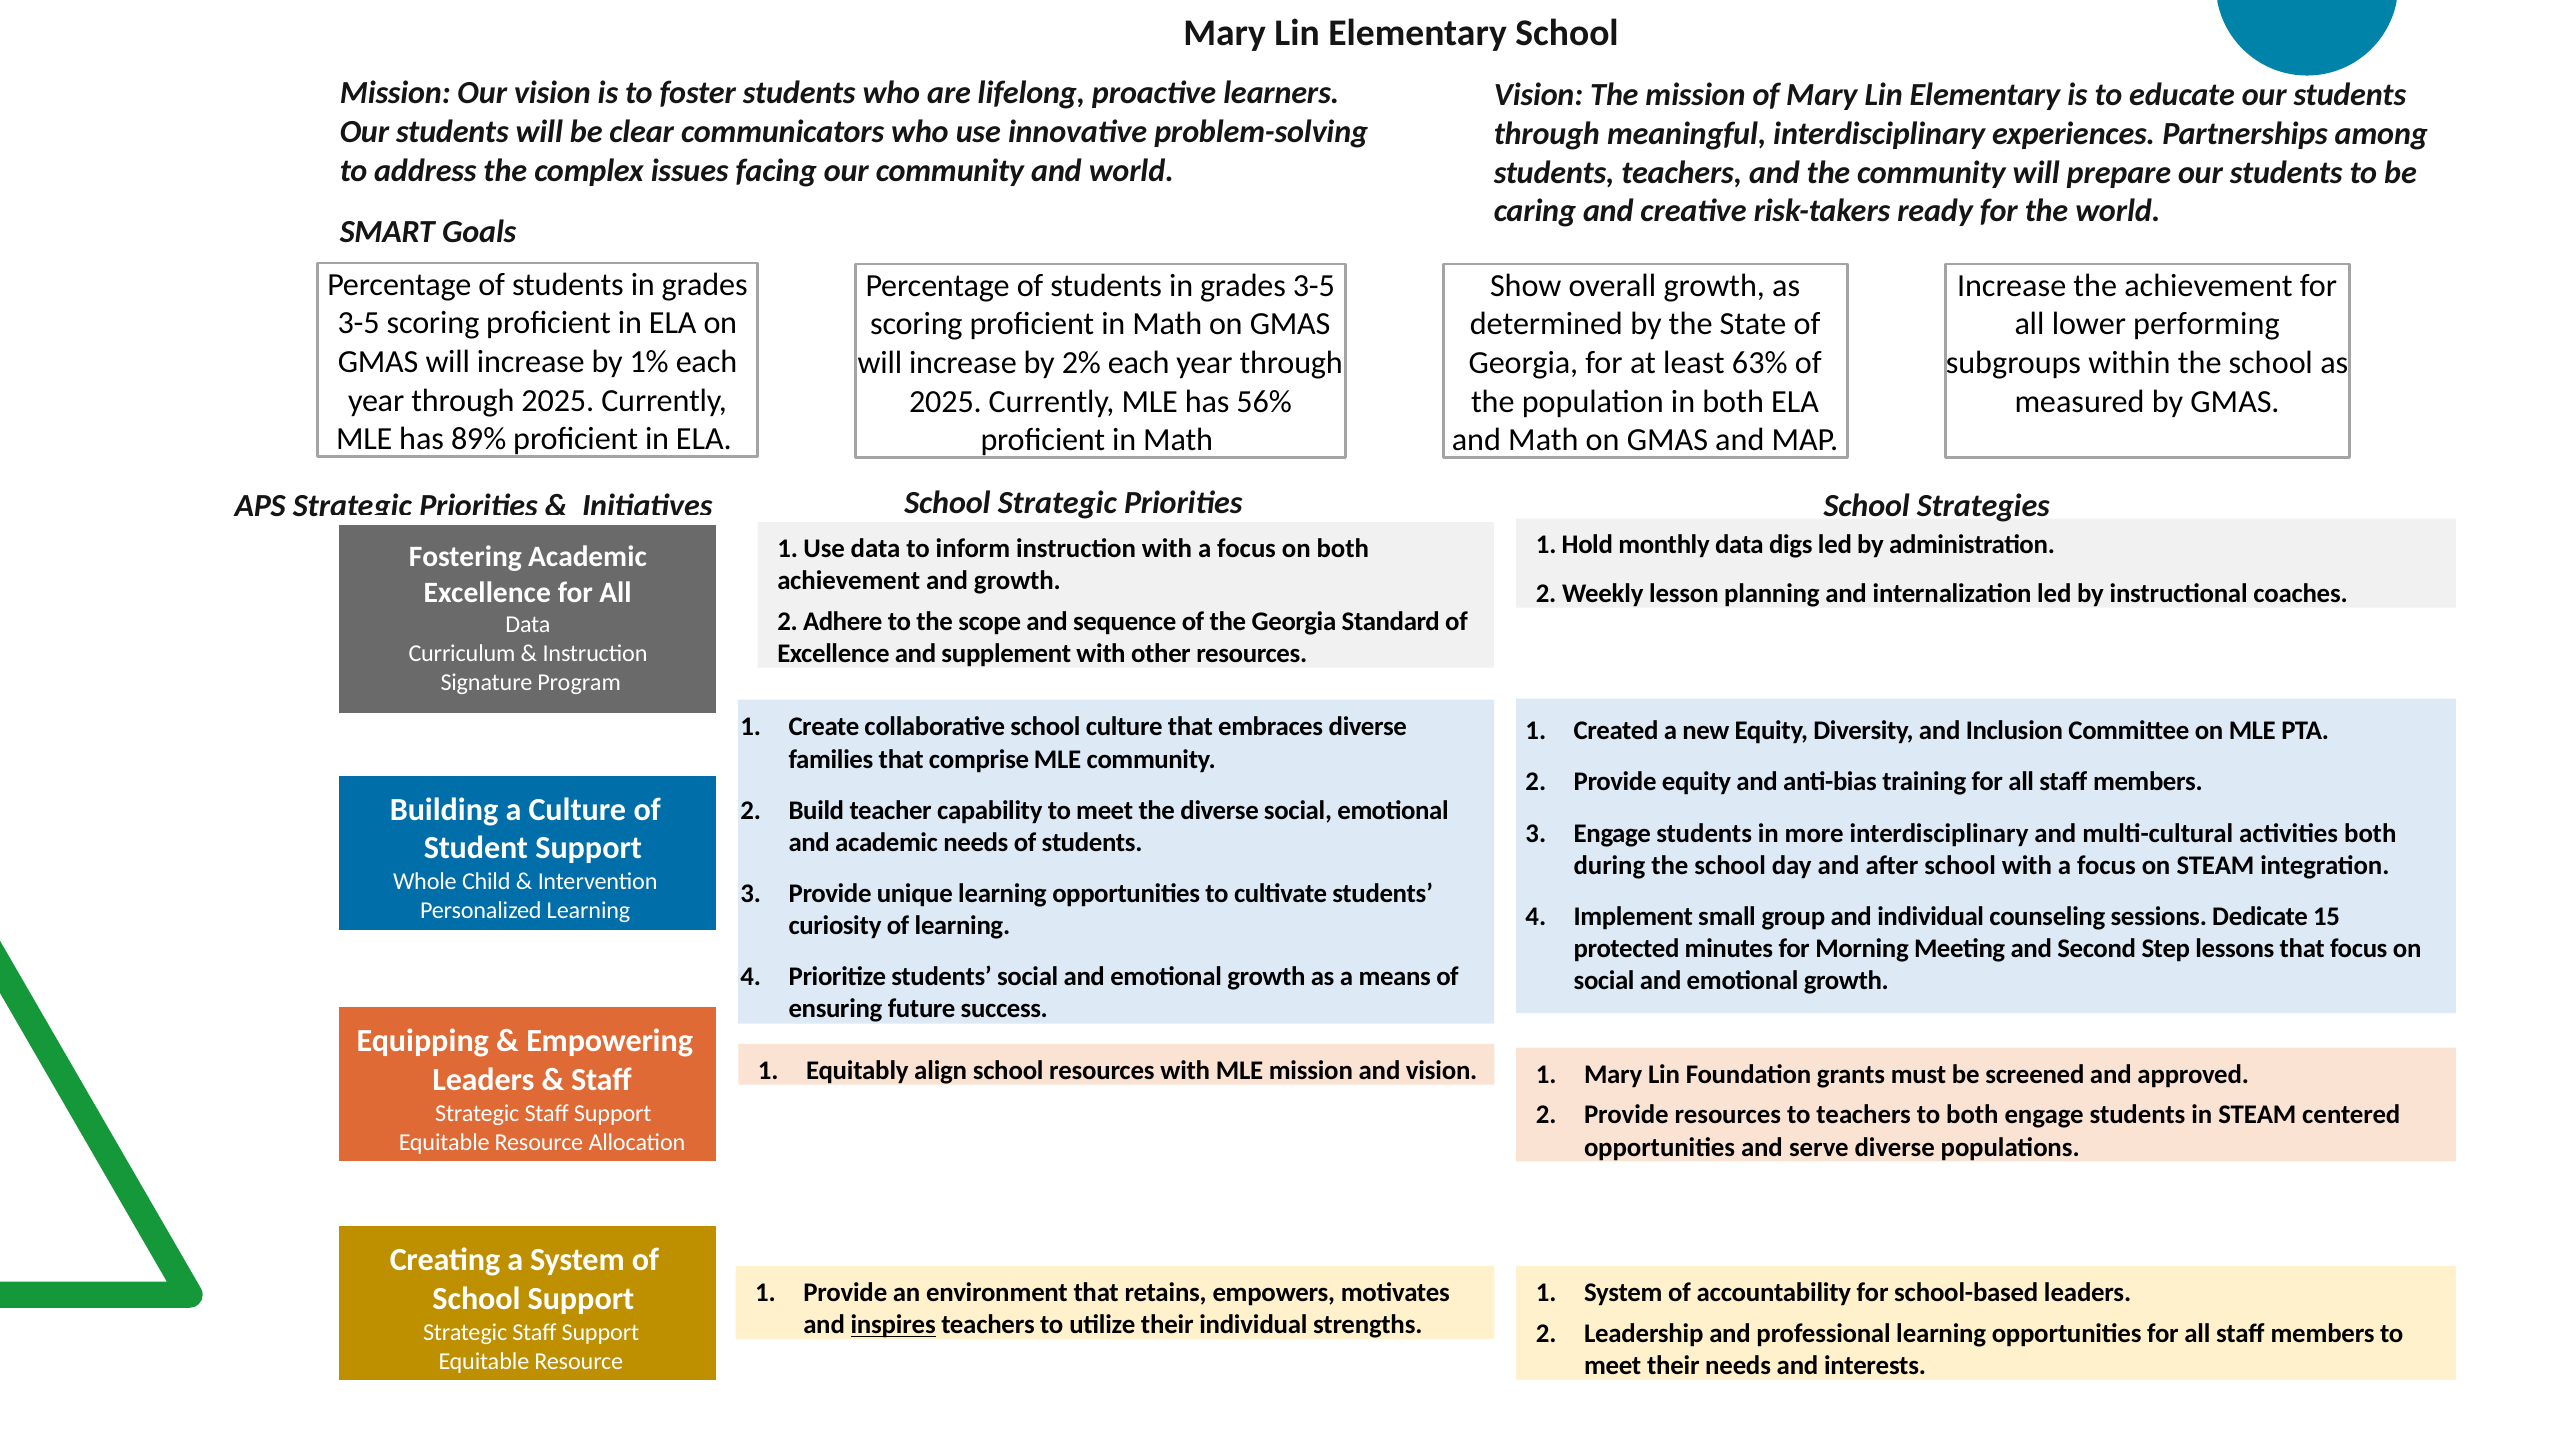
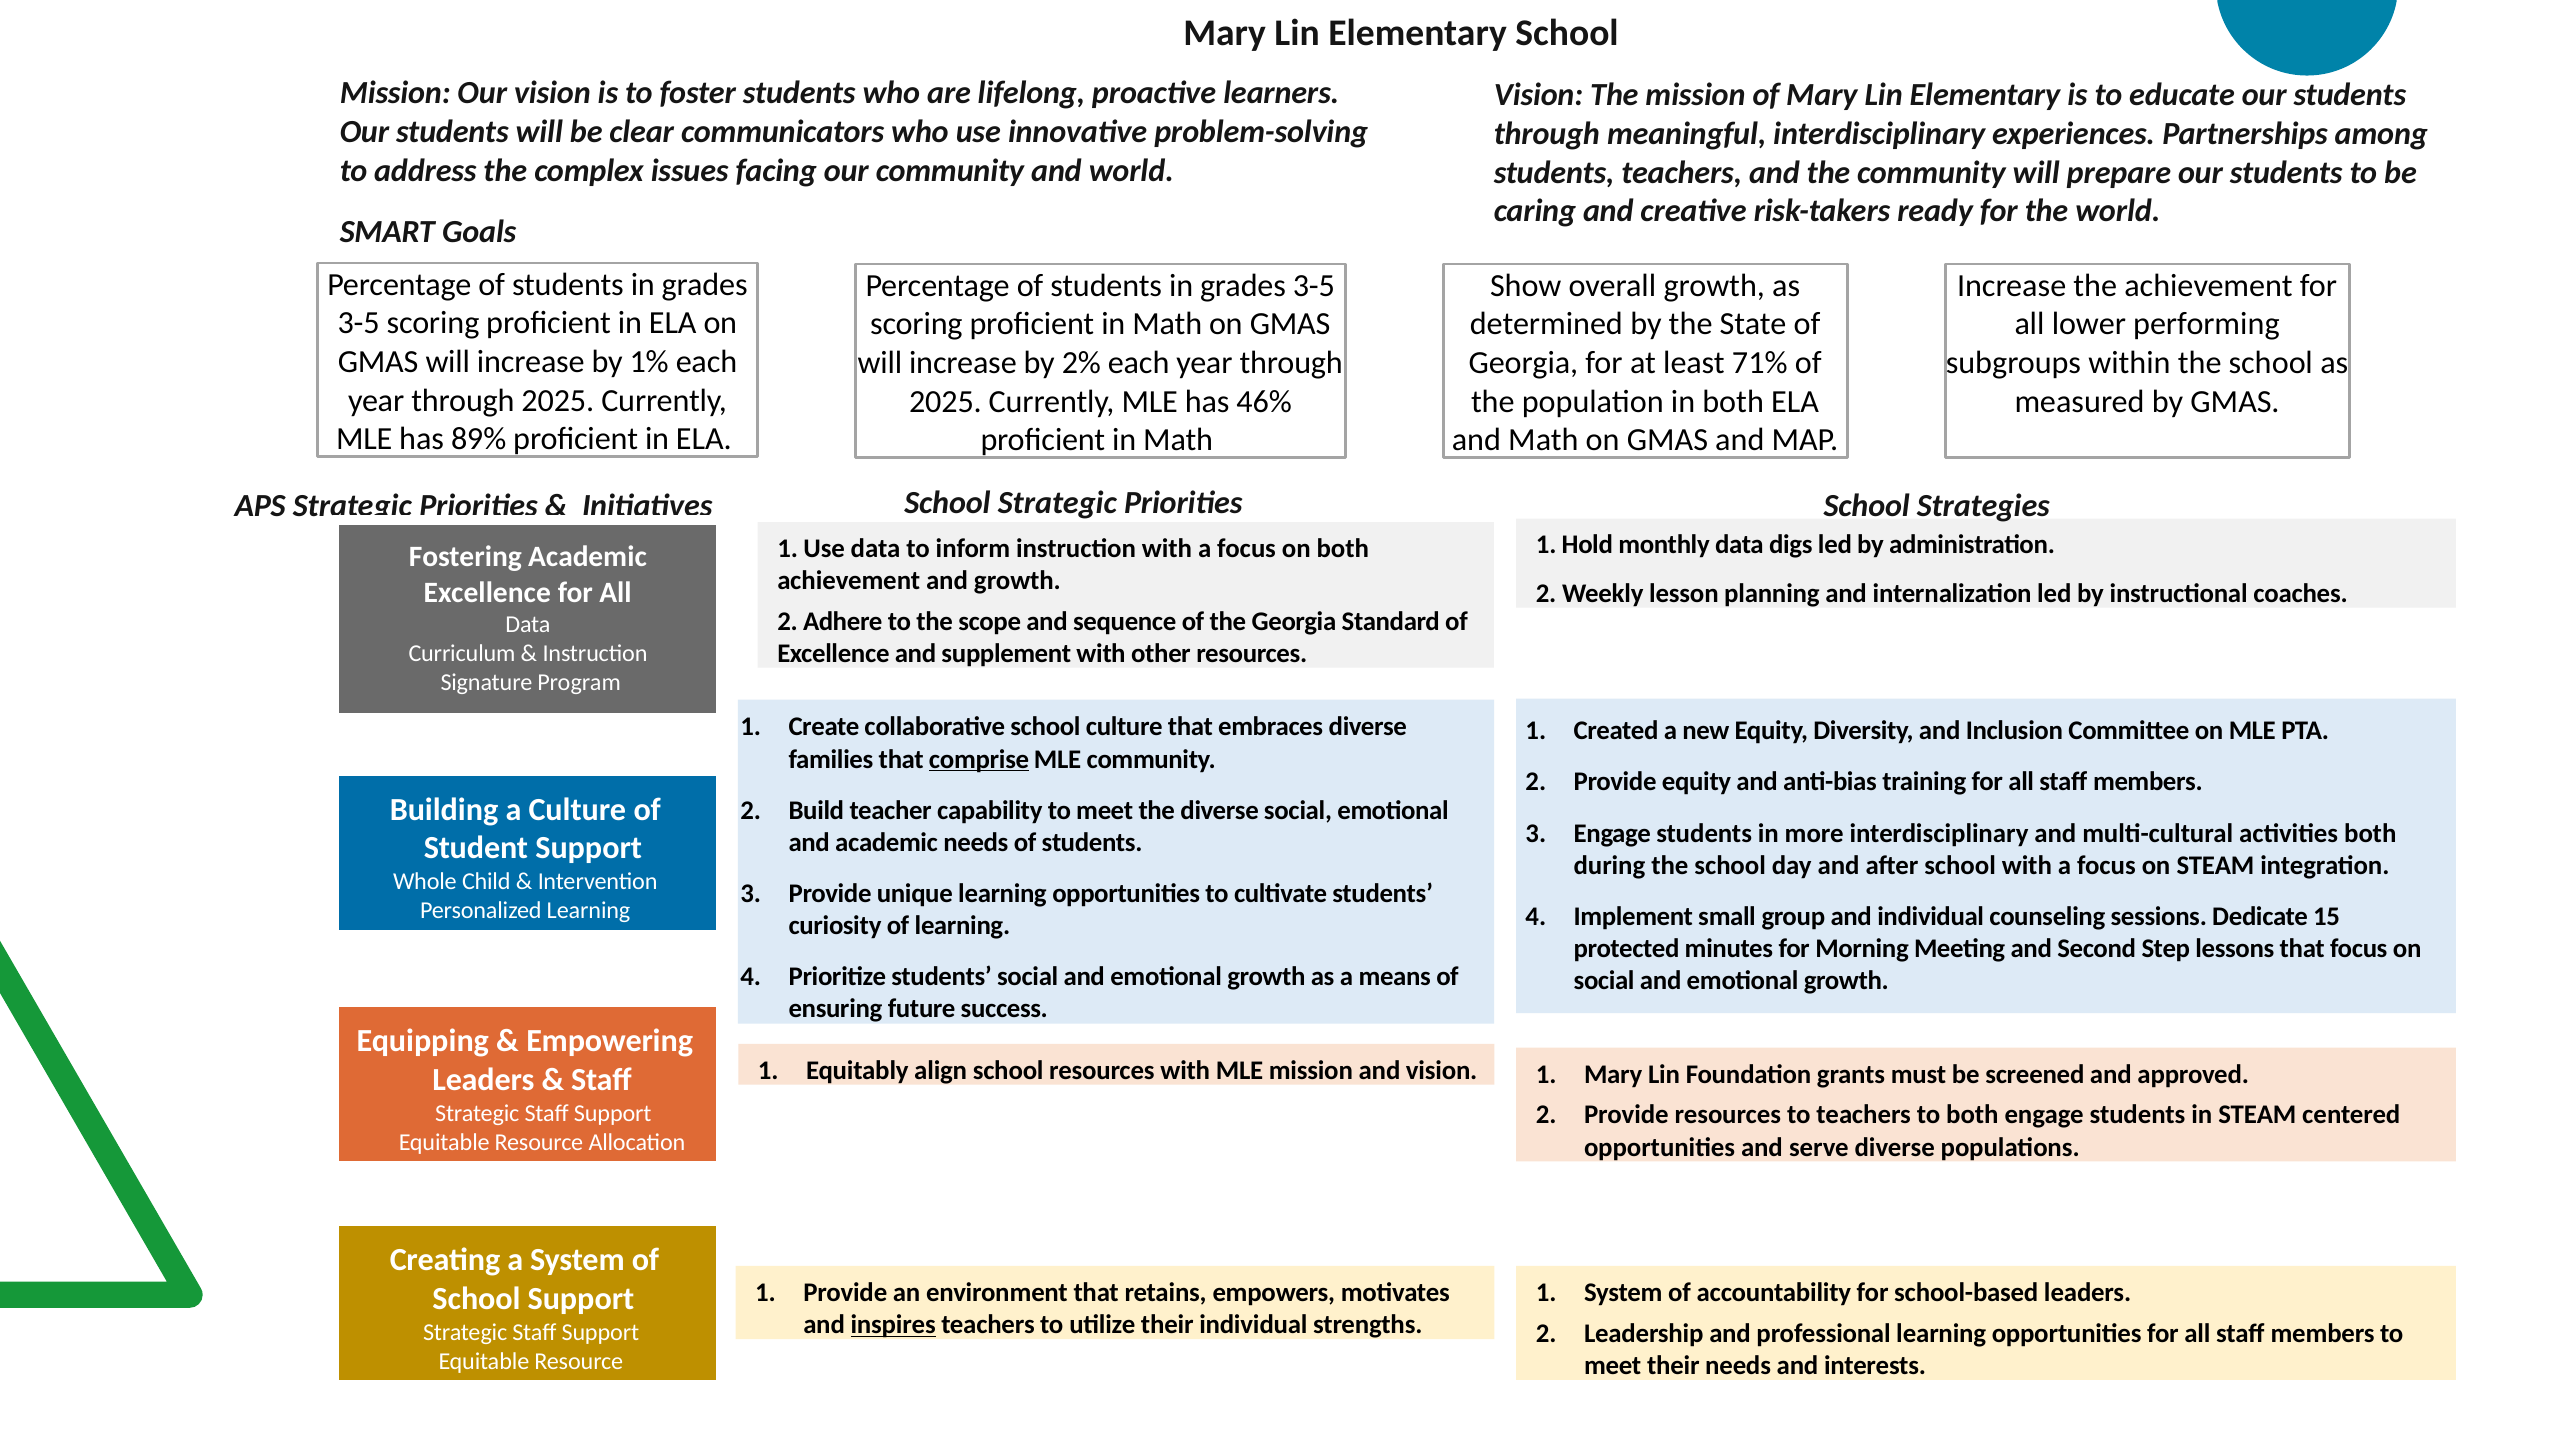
63%: 63% -> 71%
56%: 56% -> 46%
comprise underline: none -> present
